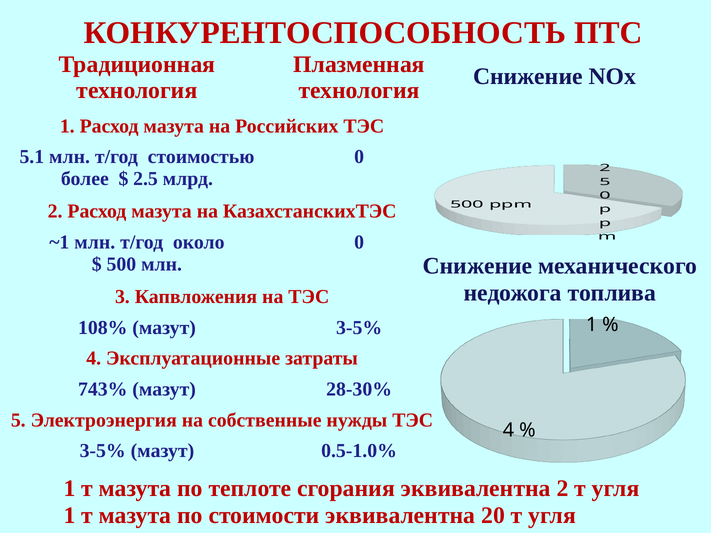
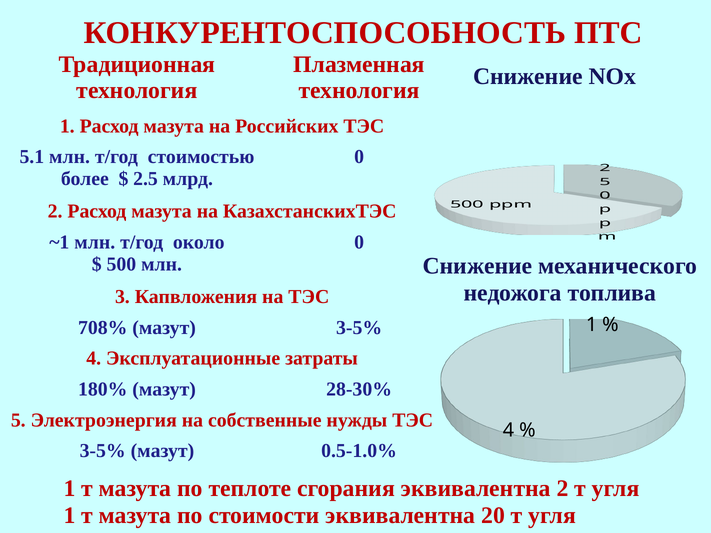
108%: 108% -> 708%
743%: 743% -> 180%
